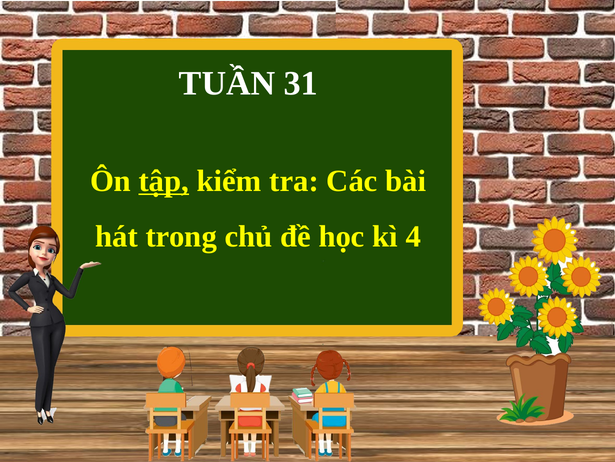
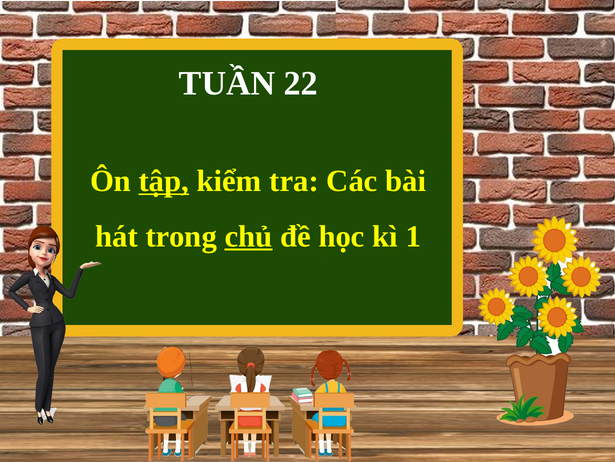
31: 31 -> 22
chủ underline: none -> present
4: 4 -> 1
